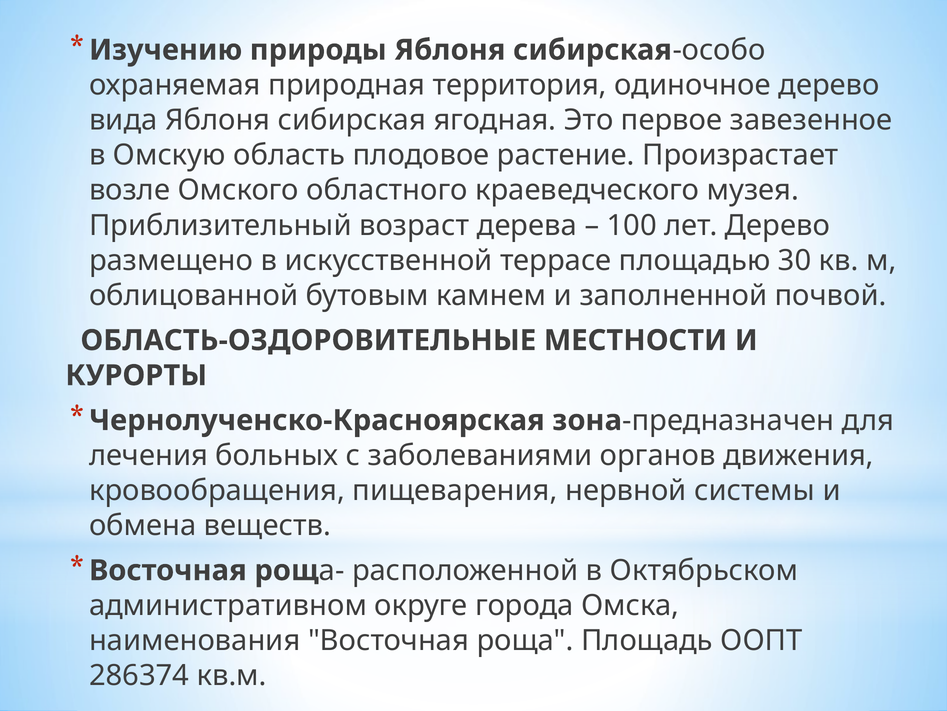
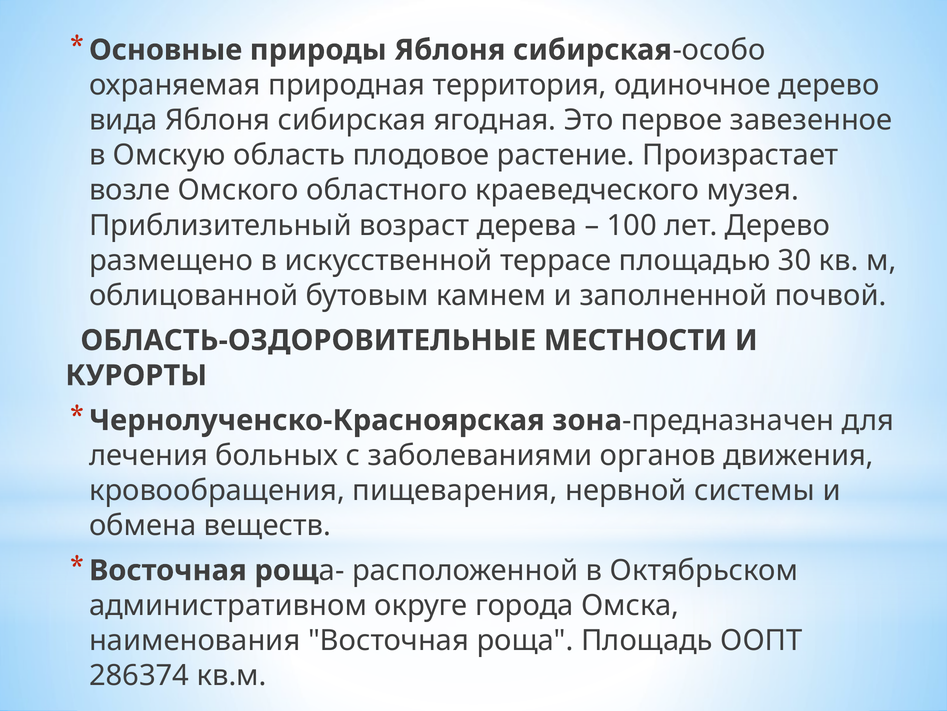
Изучению: Изучению -> Основные
